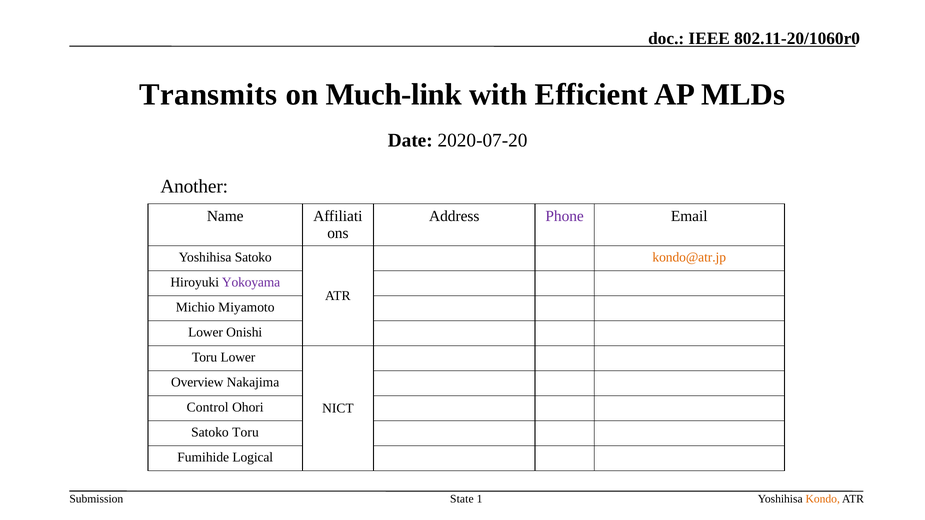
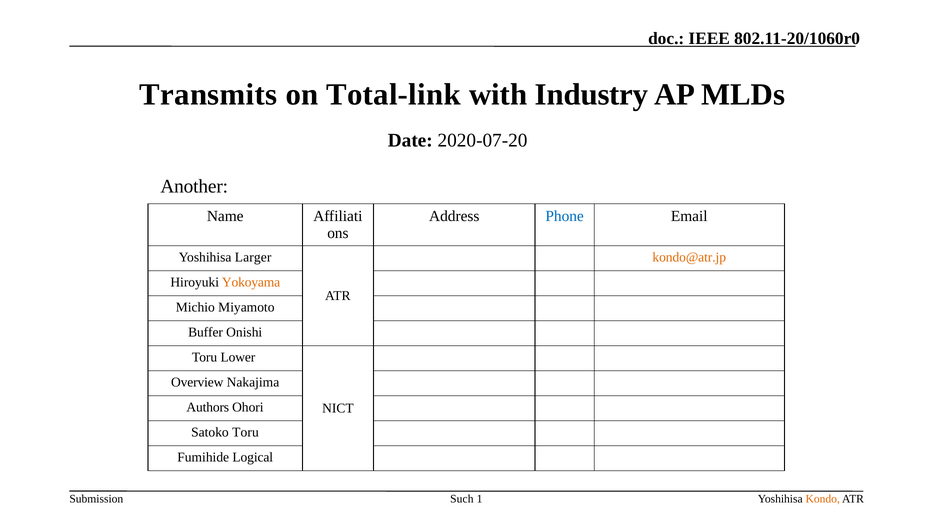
Much-link: Much-link -> Total-link
Efficient: Efficient -> Industry
Phone colour: purple -> blue
Yoshihisa Satoko: Satoko -> Larger
Yokoyama colour: purple -> orange
Lower at (206, 332): Lower -> Buffer
Control: Control -> Authors
State: State -> Such
